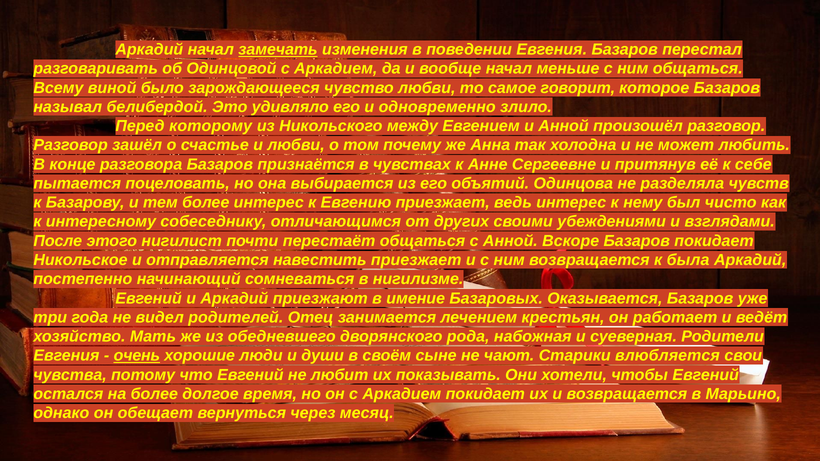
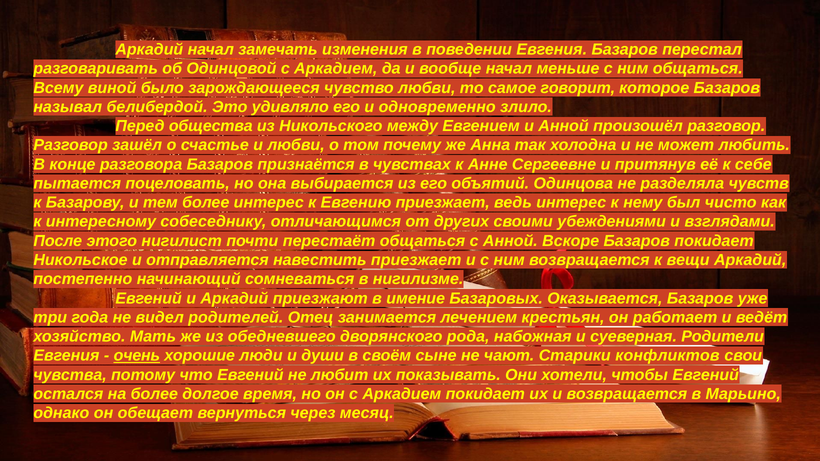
замечать underline: present -> none
которому: которому -> общества
была: была -> вещи
влюбляется: влюбляется -> конфликтов
